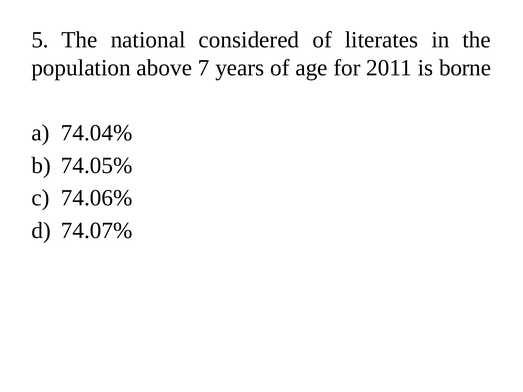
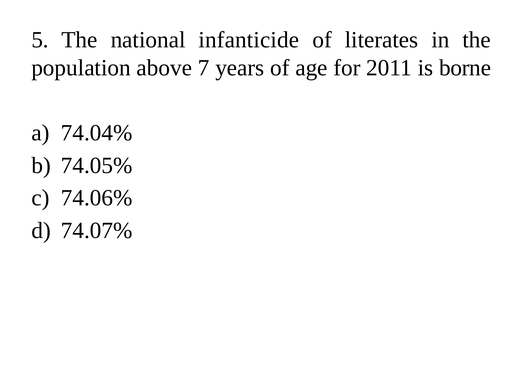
considered: considered -> infanticide
